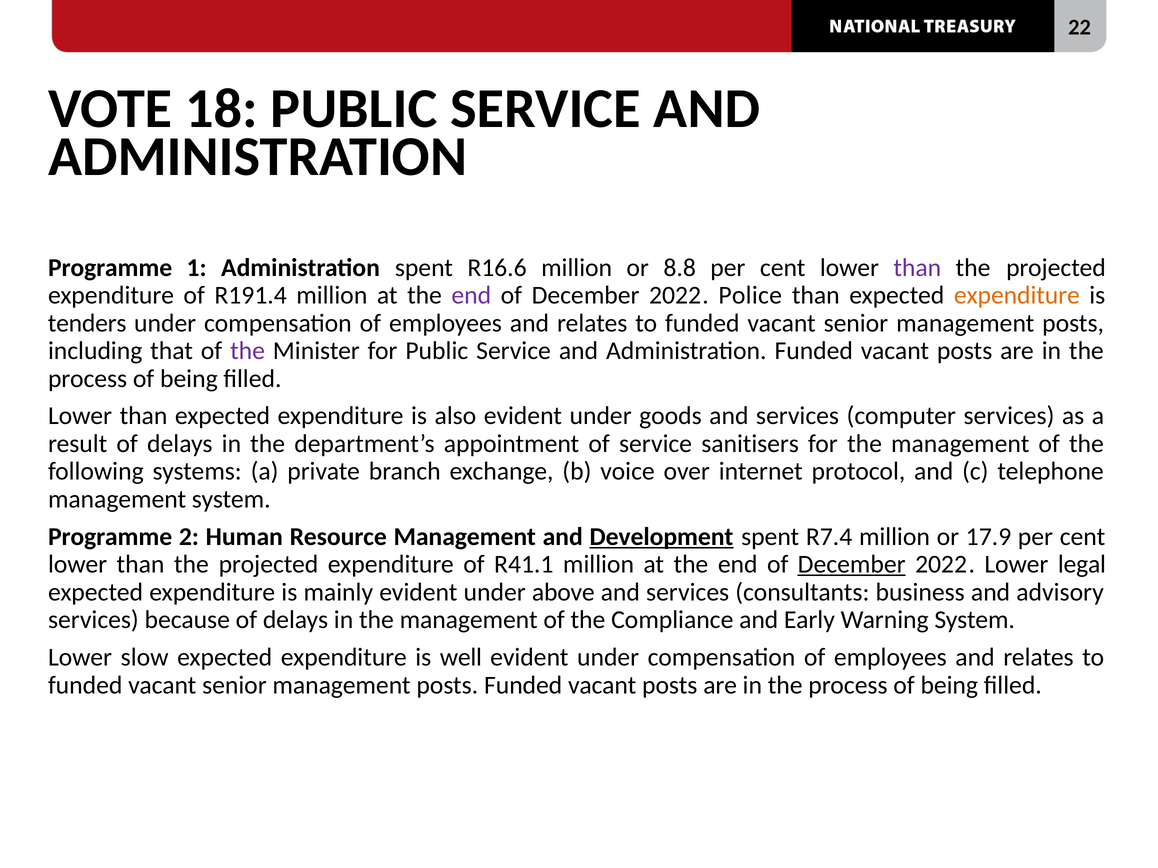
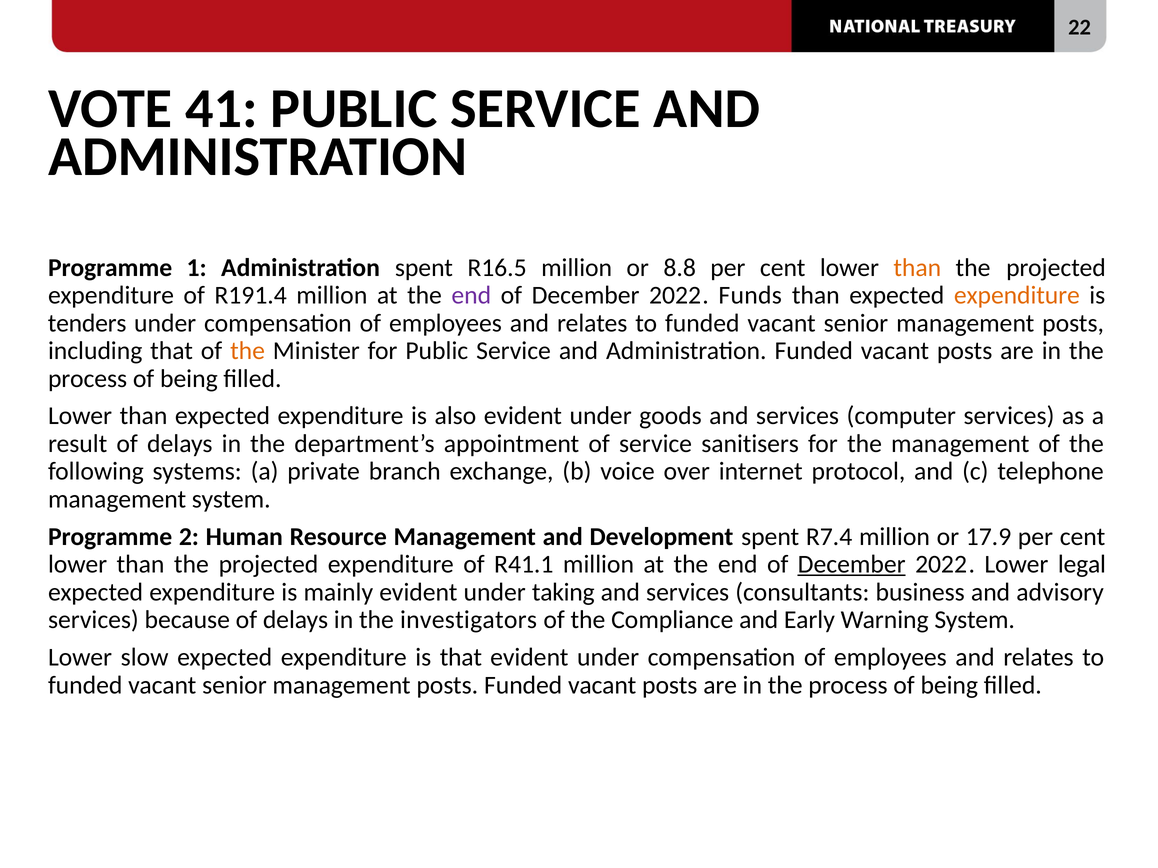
18: 18 -> 41
R16.6: R16.6 -> R16.5
than at (917, 268) colour: purple -> orange
Police: Police -> Funds
the at (248, 351) colour: purple -> orange
Development underline: present -> none
above: above -> taking
in the management: management -> investigators
is well: well -> that
